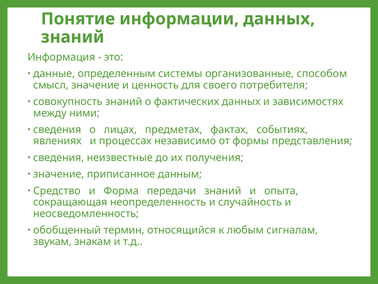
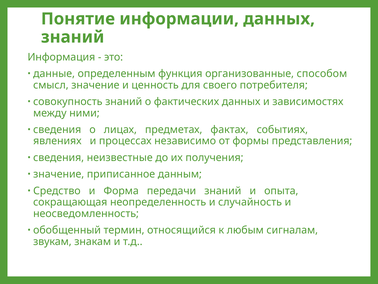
системы: системы -> функция
